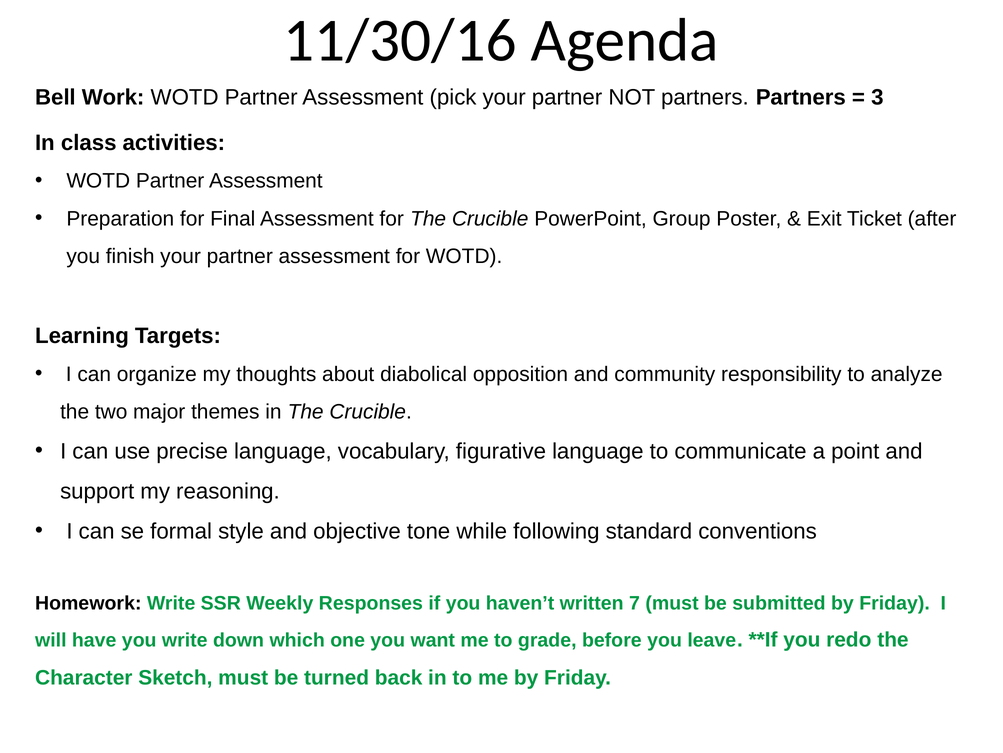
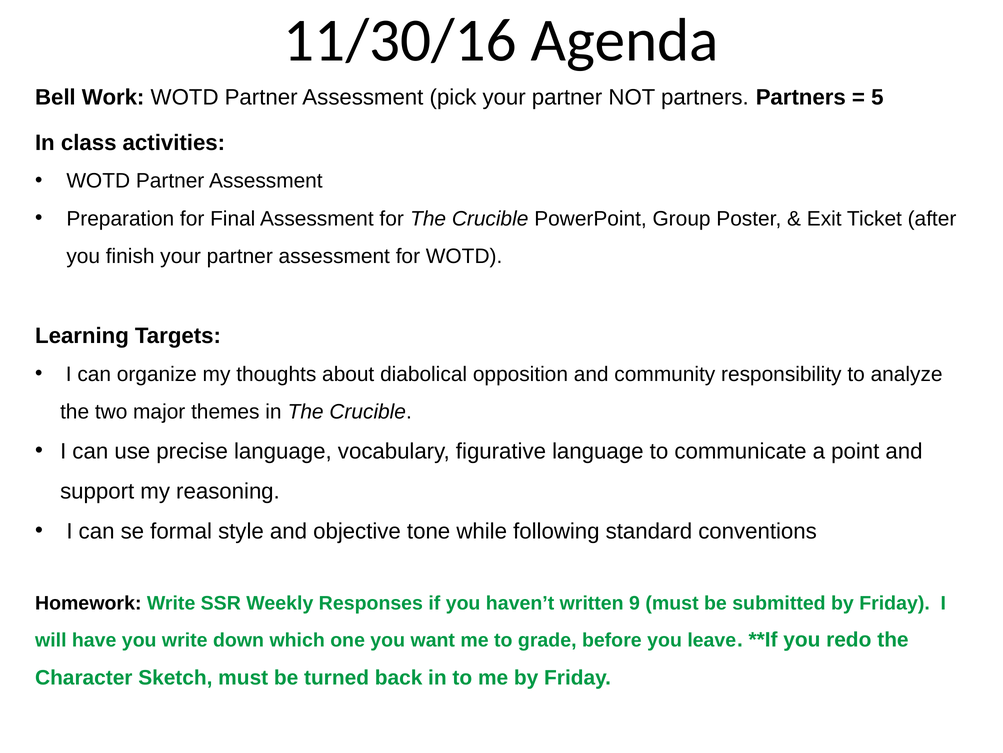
3: 3 -> 5
7: 7 -> 9
